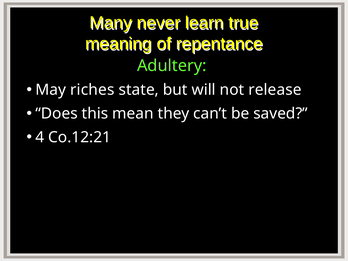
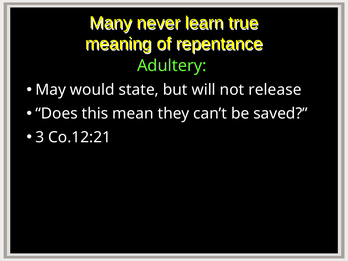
riches: riches -> would
4: 4 -> 3
